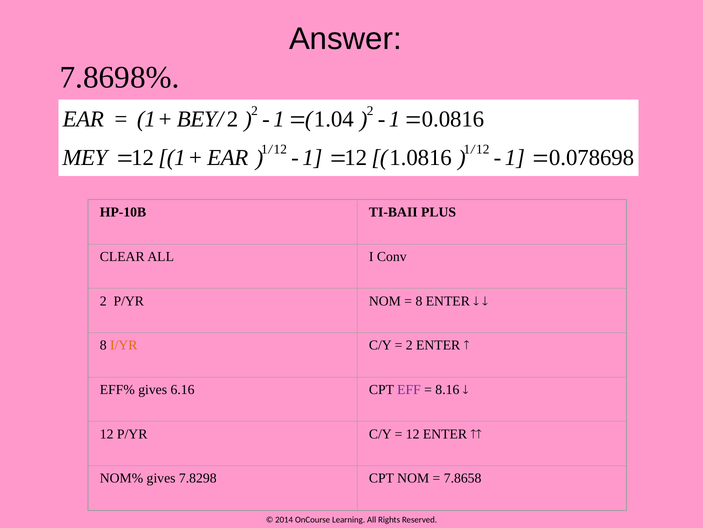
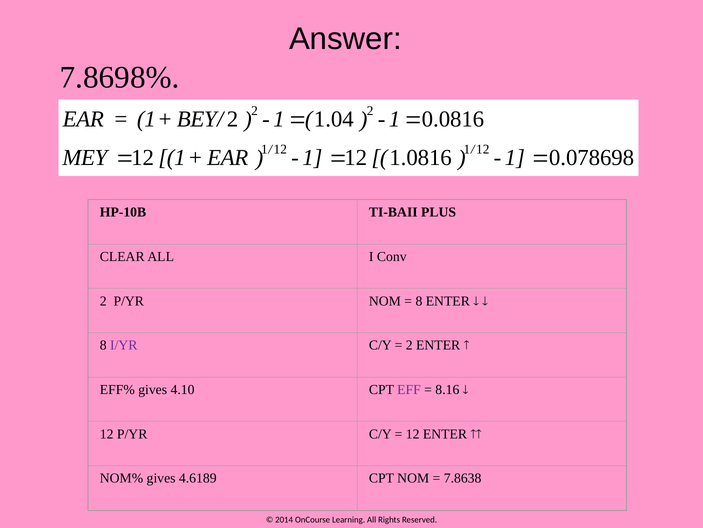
I/YR colour: orange -> purple
6.16: 6.16 -> 4.10
7.8298: 7.8298 -> 4.6189
7.8658: 7.8658 -> 7.8638
